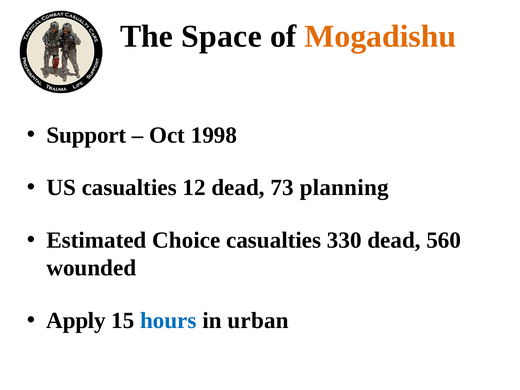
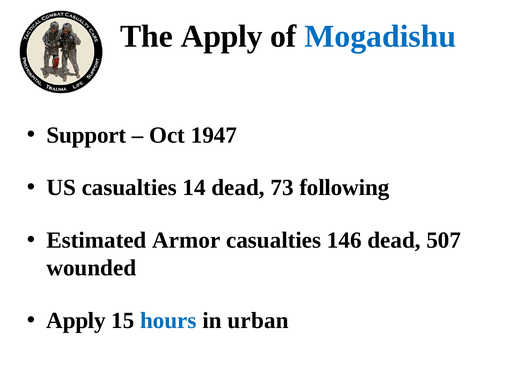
The Space: Space -> Apply
Mogadishu colour: orange -> blue
1998: 1998 -> 1947
12: 12 -> 14
planning: planning -> following
Choice: Choice -> Armor
330: 330 -> 146
560: 560 -> 507
